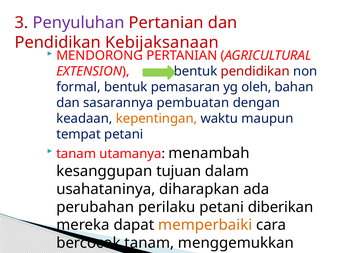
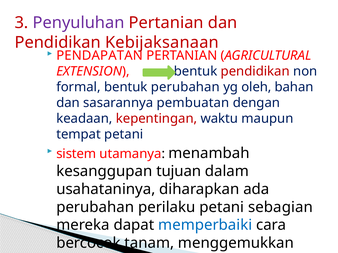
MENDORONG: MENDORONG -> PENDAPATAN
bentuk pemasaran: pemasaran -> perubahan
kepentingan colour: orange -> red
tanam at (76, 154): tanam -> sistem
diberikan: diberikan -> sebagian
memperbaiki colour: orange -> blue
